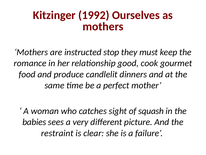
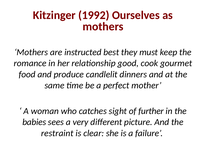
stop: stop -> best
squash: squash -> further
